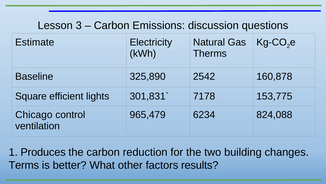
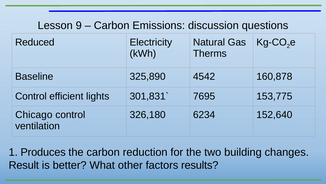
3: 3 -> 9
Estimate: Estimate -> Reduced
2542: 2542 -> 4542
Square at (31, 96): Square -> Control
7178: 7178 -> 7695
965,479: 965,479 -> 326,180
824,088: 824,088 -> 152,640
Terms: Terms -> Result
